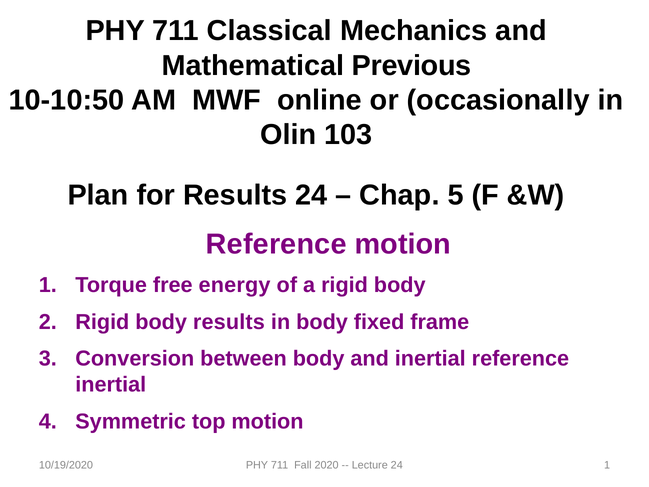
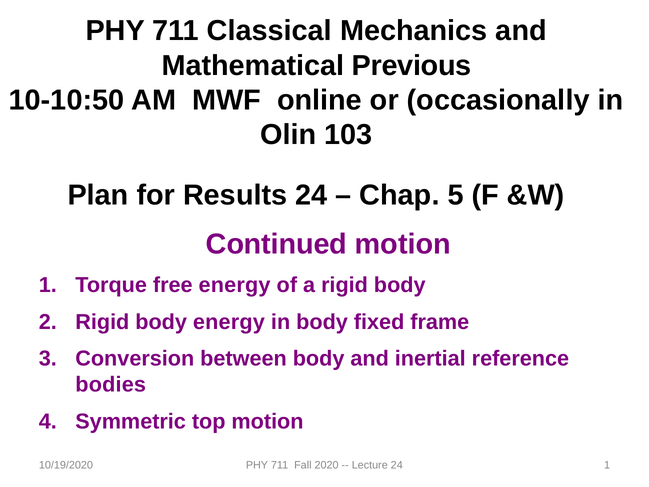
Reference at (276, 244): Reference -> Continued
body results: results -> energy
inertial at (111, 384): inertial -> bodies
